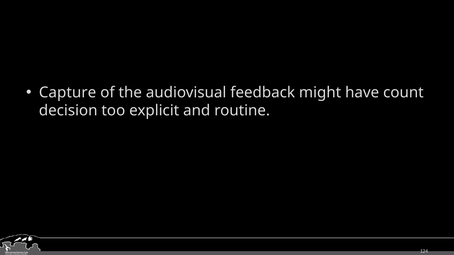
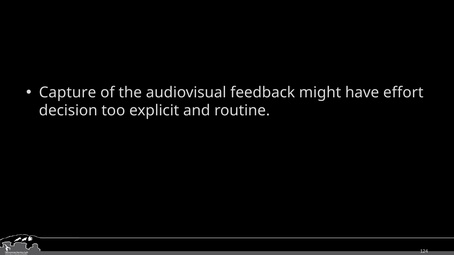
count: count -> effort
